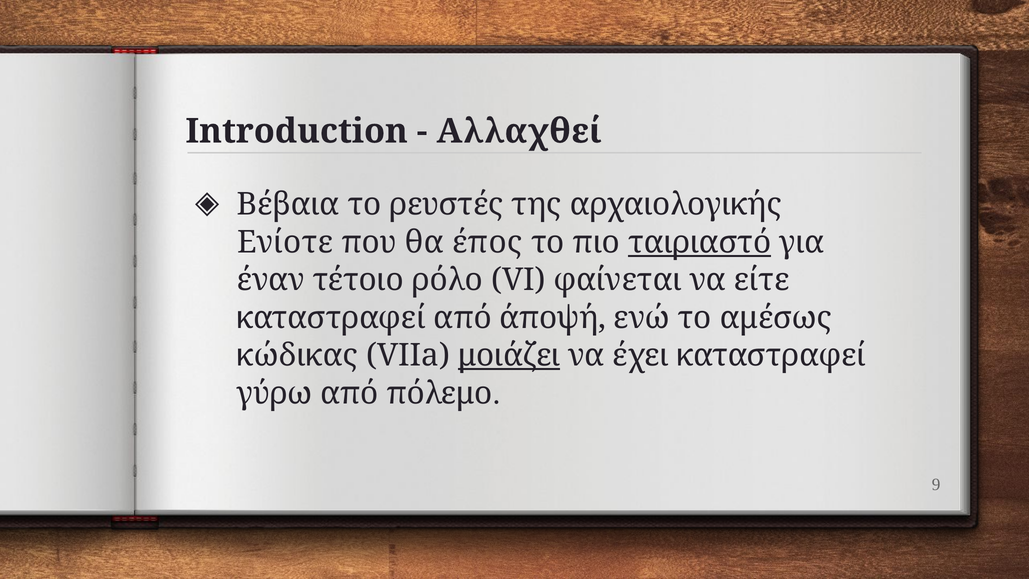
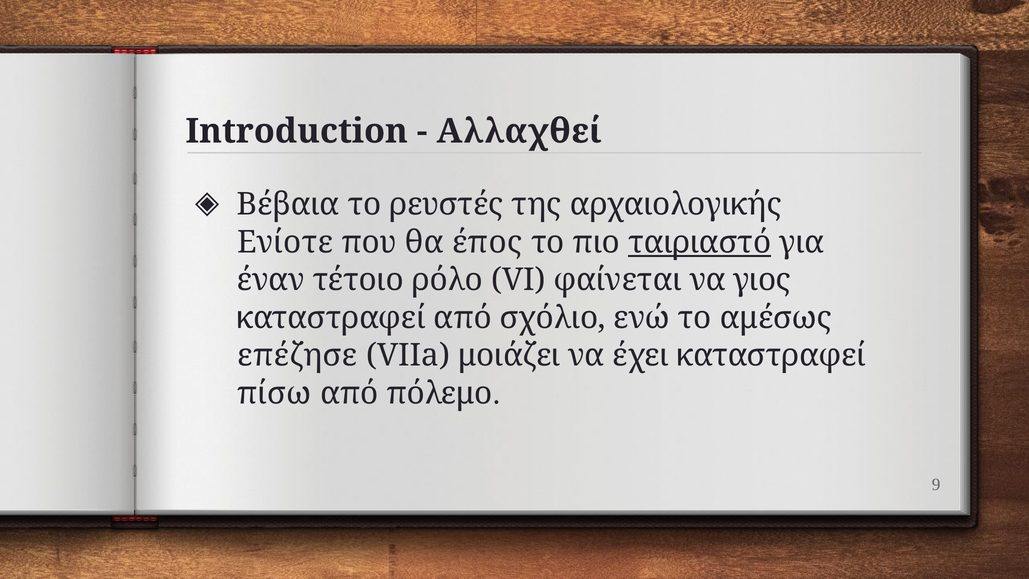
είτε: είτε -> γιος
άποψή: άποψή -> σχόλιο
κώδικας: κώδικας -> επέζησε
μοιάζει underline: present -> none
γύρω: γύρω -> πίσω
